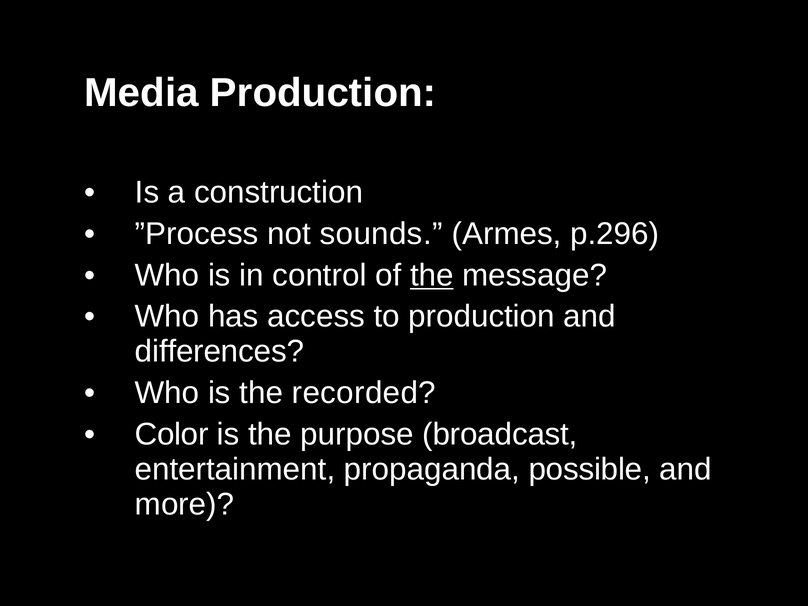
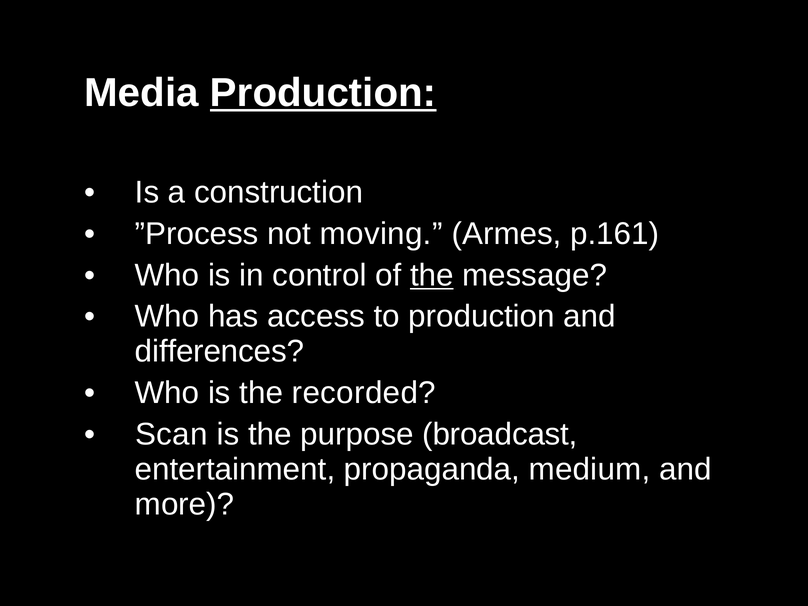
Production at (323, 93) underline: none -> present
sounds: sounds -> moving
p.296: p.296 -> p.161
Color: Color -> Scan
possible: possible -> medium
